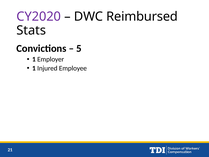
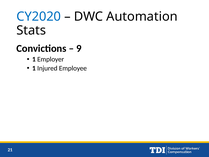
CY2020 colour: purple -> blue
Reimbursed: Reimbursed -> Automation
5: 5 -> 9
